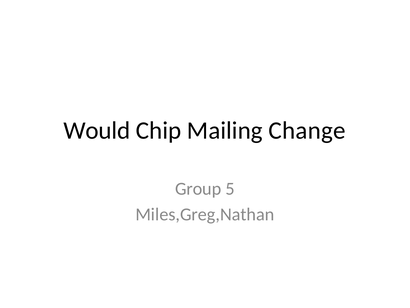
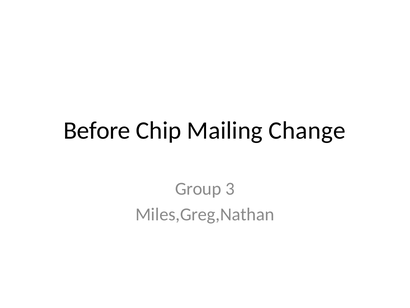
Would: Would -> Before
5: 5 -> 3
